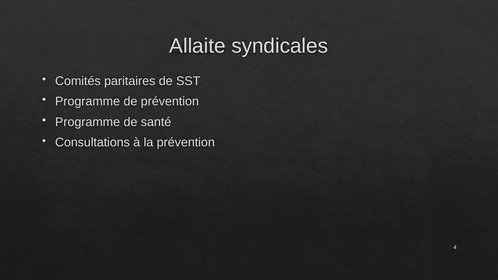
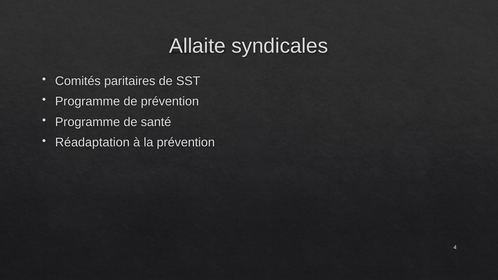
Consultations: Consultations -> Réadaptation
